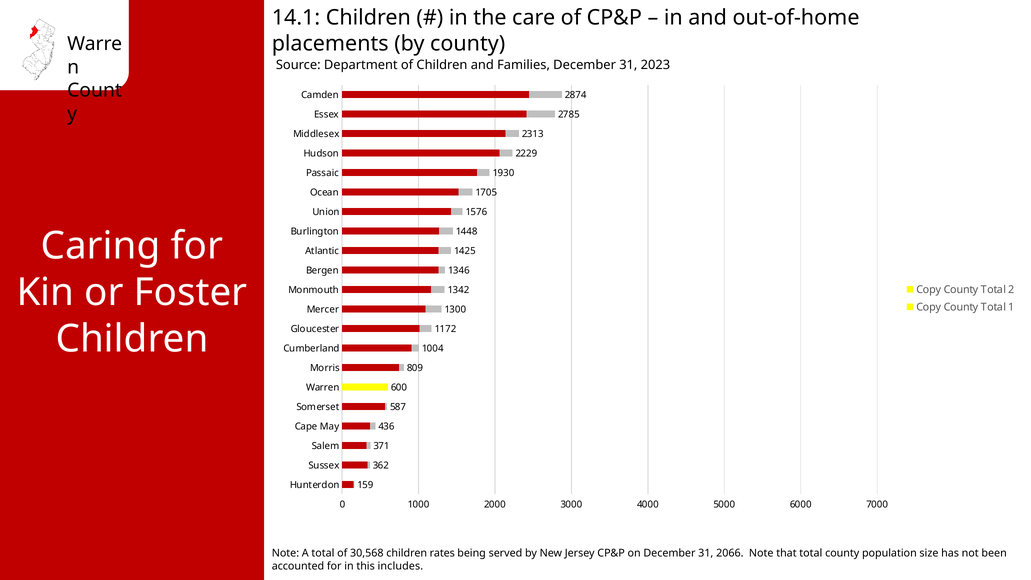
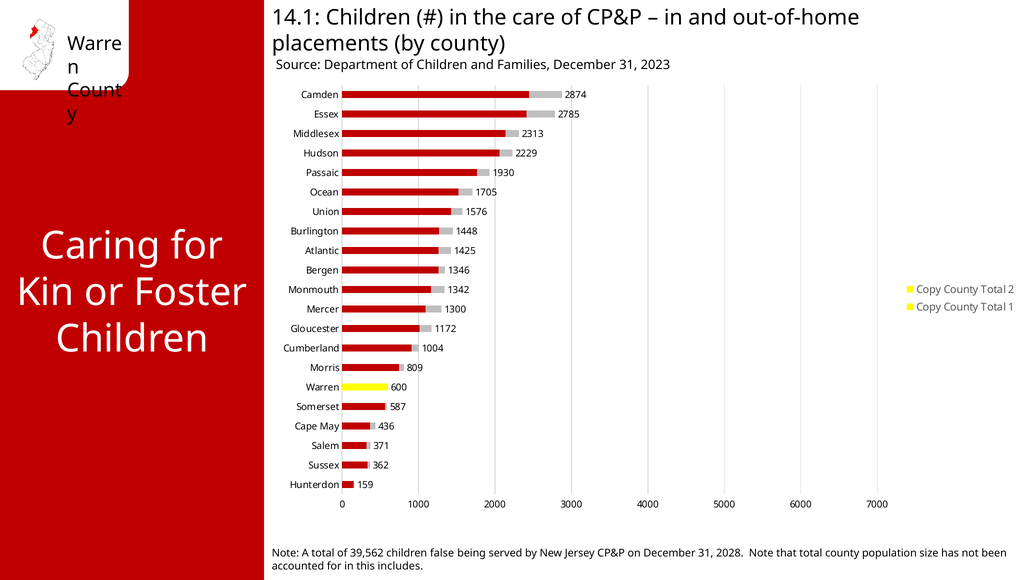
30,568: 30,568 -> 39,562
rates: rates -> false
2066: 2066 -> 2028
